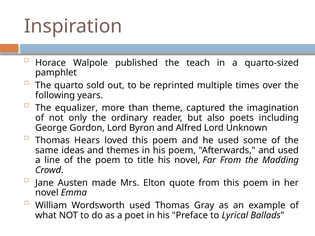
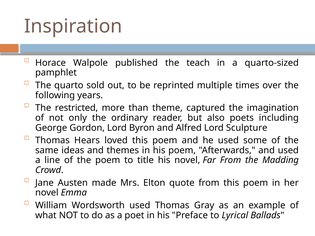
equalizer: equalizer -> restricted
Unknown: Unknown -> Sculpture
